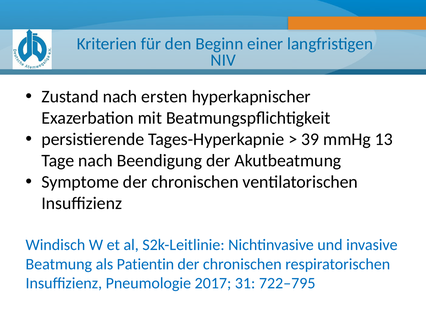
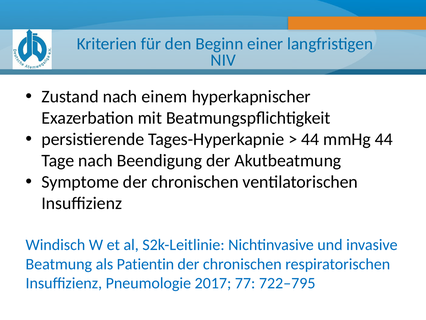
ersten: ersten -> einem
39 at (310, 139): 39 -> 44
mmHg 13: 13 -> 44
31: 31 -> 77
